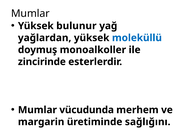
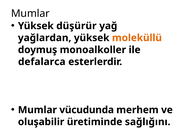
bulunur: bulunur -> düşürür
moleküllü colour: blue -> orange
zincirinde: zincirinde -> defalarca
margarin: margarin -> oluşabilir
